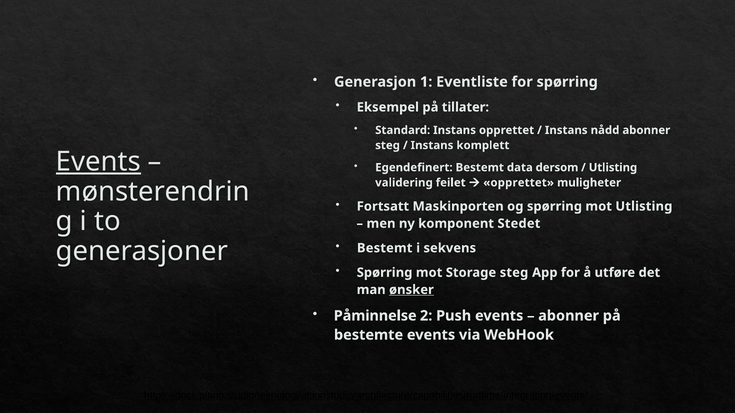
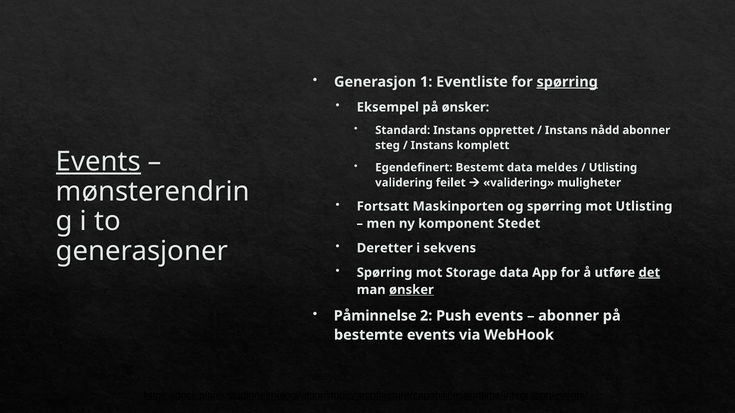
spørring at (567, 82) underline: none -> present
på tillater: tillater -> ønsker
dersom: dersom -> meldes
opprettet at (519, 183): opprettet -> validering
Bestemt at (385, 248): Bestemt -> Deretter
Storage steg: steg -> data
det underline: none -> present
